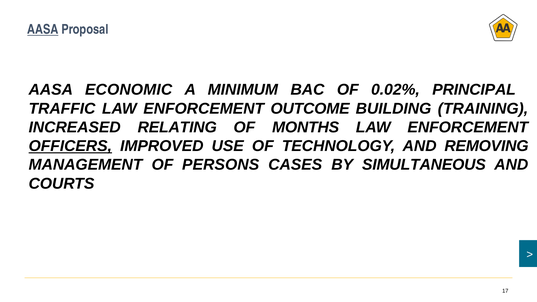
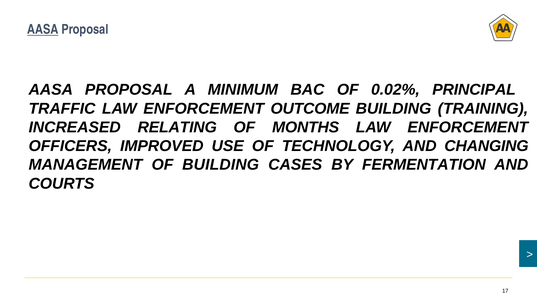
ECONOMIC at (129, 90): ECONOMIC -> PROPOSAL
OFFICERS underline: present -> none
REMOVING: REMOVING -> CHANGING
OF PERSONS: PERSONS -> BUILDING
SIMULTANEOUS: SIMULTANEOUS -> FERMENTATION
